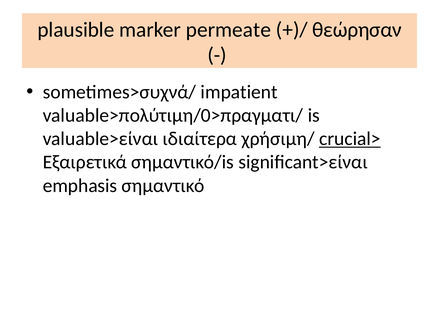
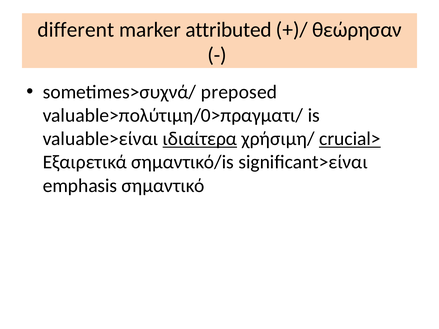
plausible: plausible -> different
permeate: permeate -> attributed
impatient: impatient -> preposed
ιδιαίτερα underline: none -> present
